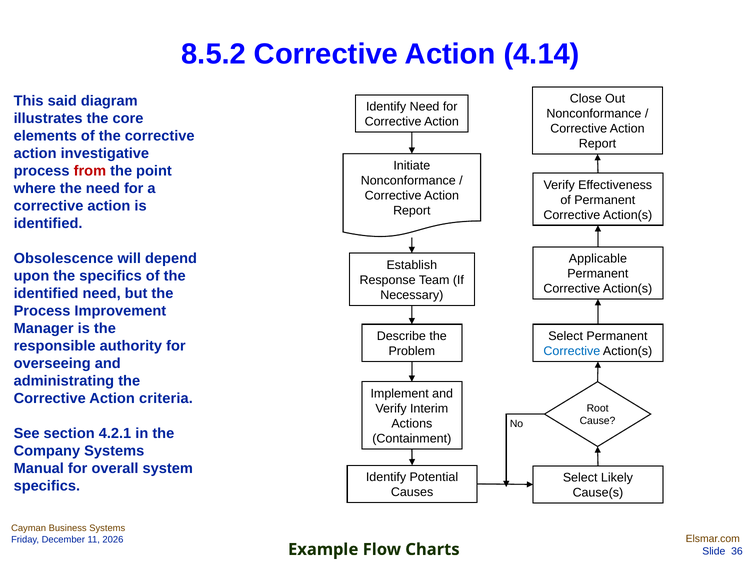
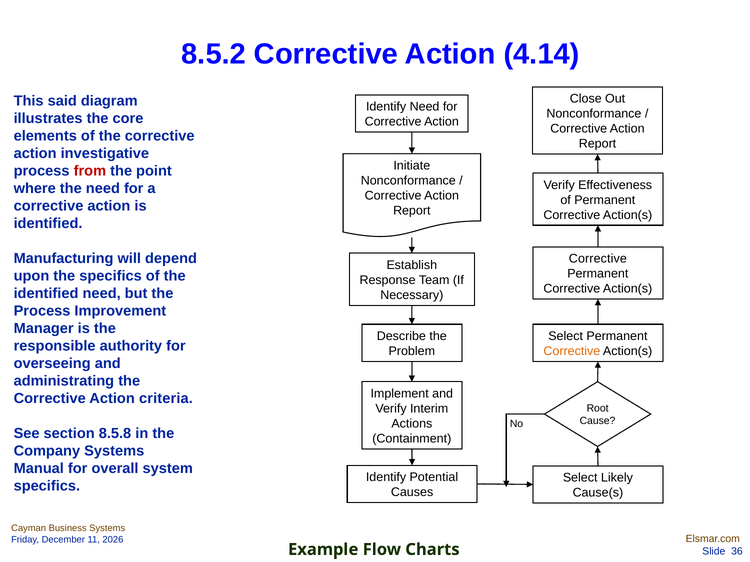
Obsolescence: Obsolescence -> Manufacturing
Applicable at (598, 259): Applicable -> Corrective
Corrective at (572, 352) colour: blue -> orange
4.2.1: 4.2.1 -> 8.5.8
